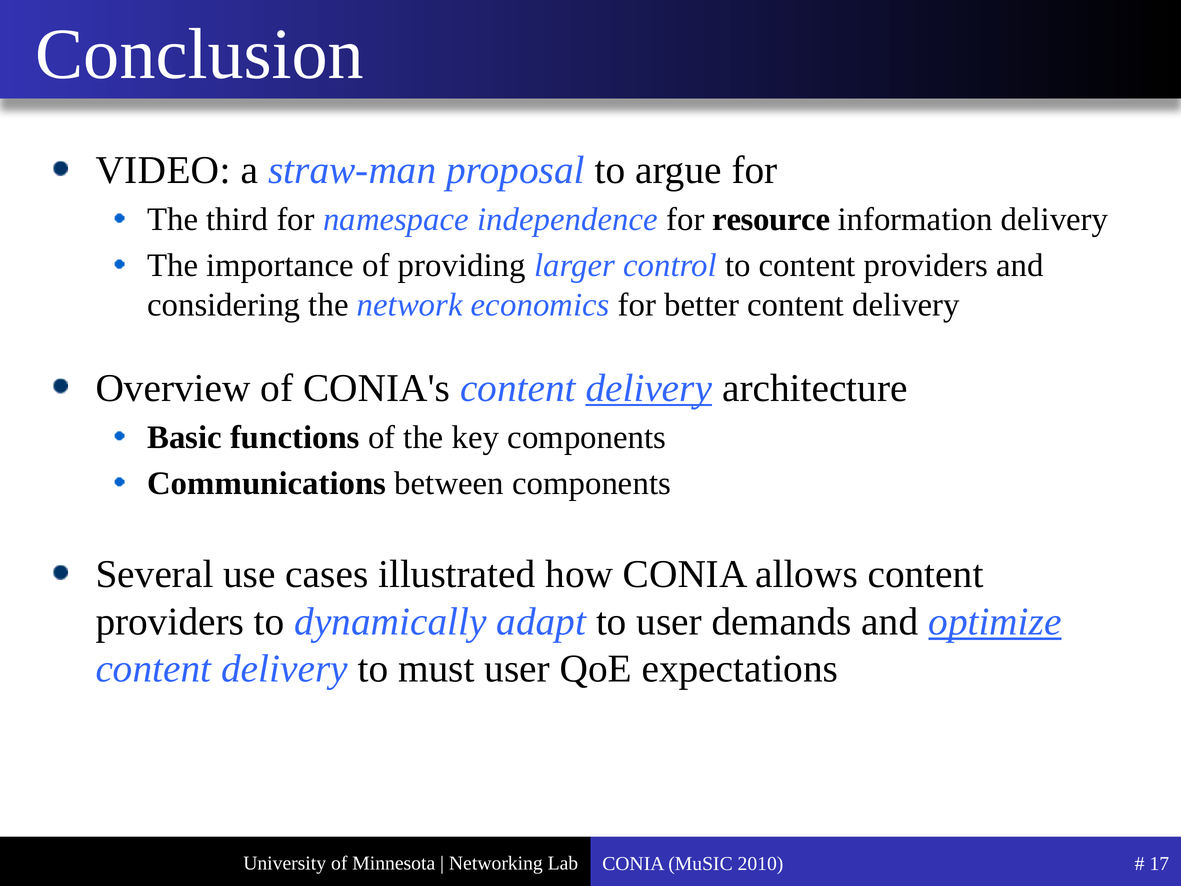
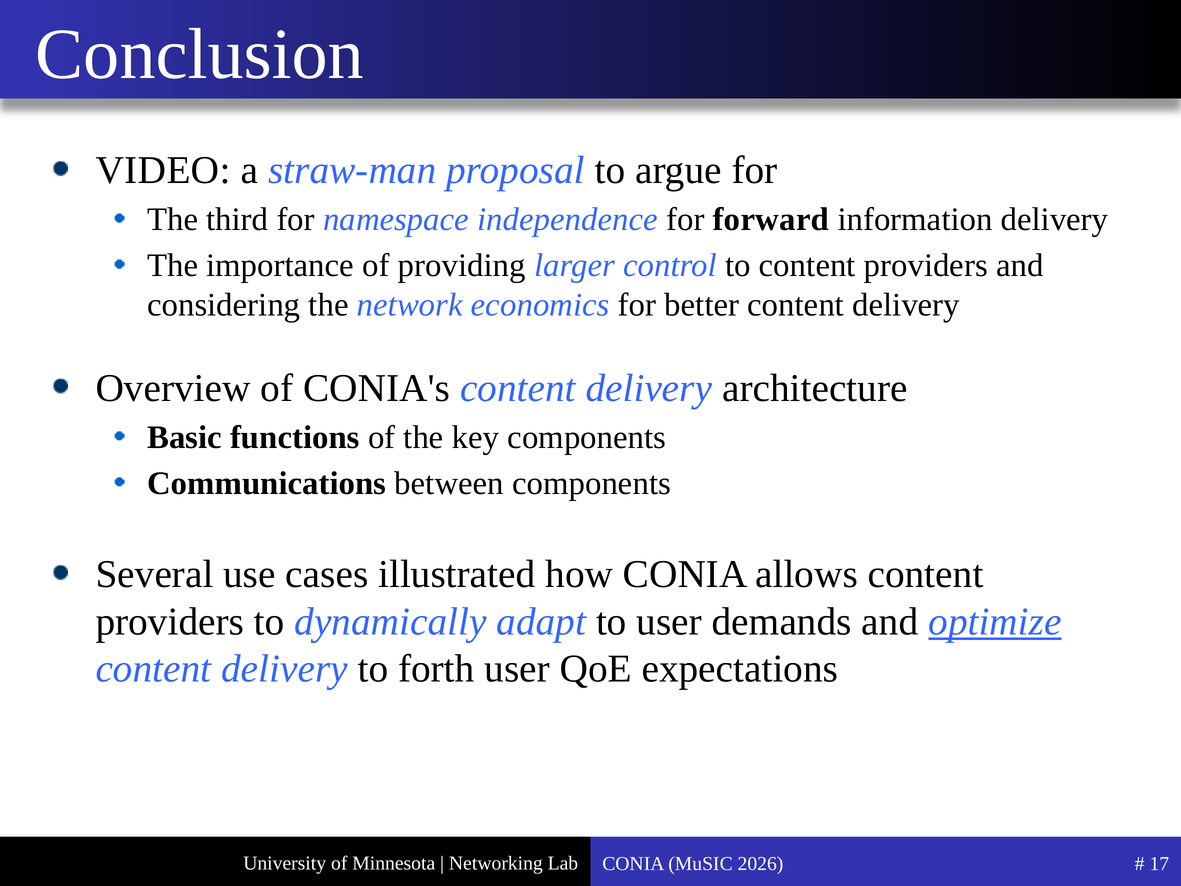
resource: resource -> forward
delivery at (649, 388) underline: present -> none
must: must -> forth
2010: 2010 -> 2026
